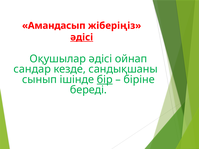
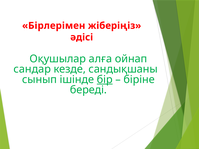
Амандасып: Амандасып -> Бірлерімен
әдісі at (82, 37) underline: present -> none
Оқушылар әдісі: әдісі -> алға
